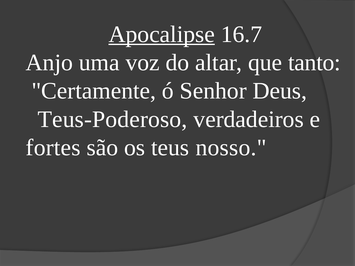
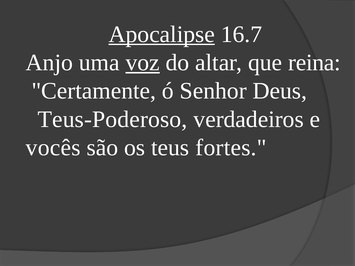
voz underline: none -> present
tanto: tanto -> reina
fortes: fortes -> vocês
nosso: nosso -> fortes
